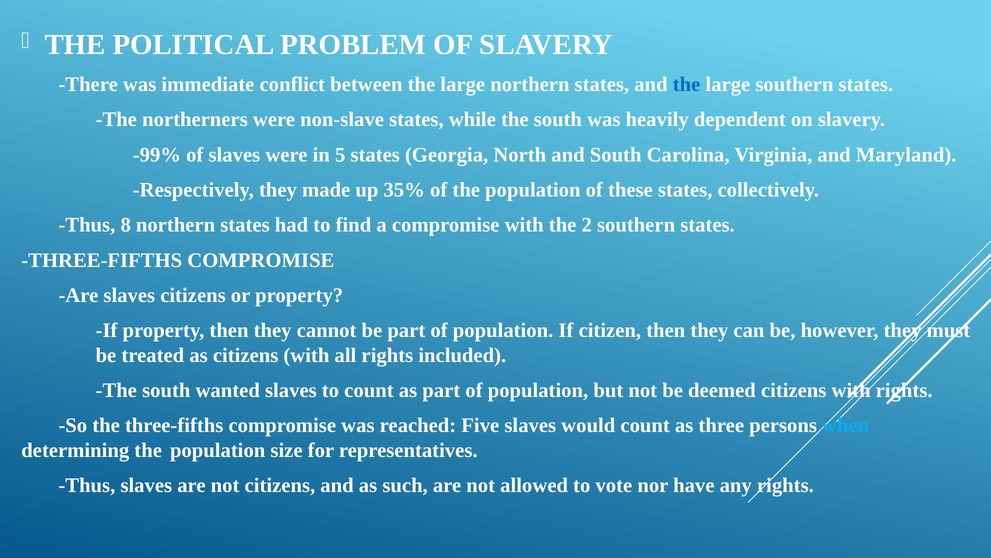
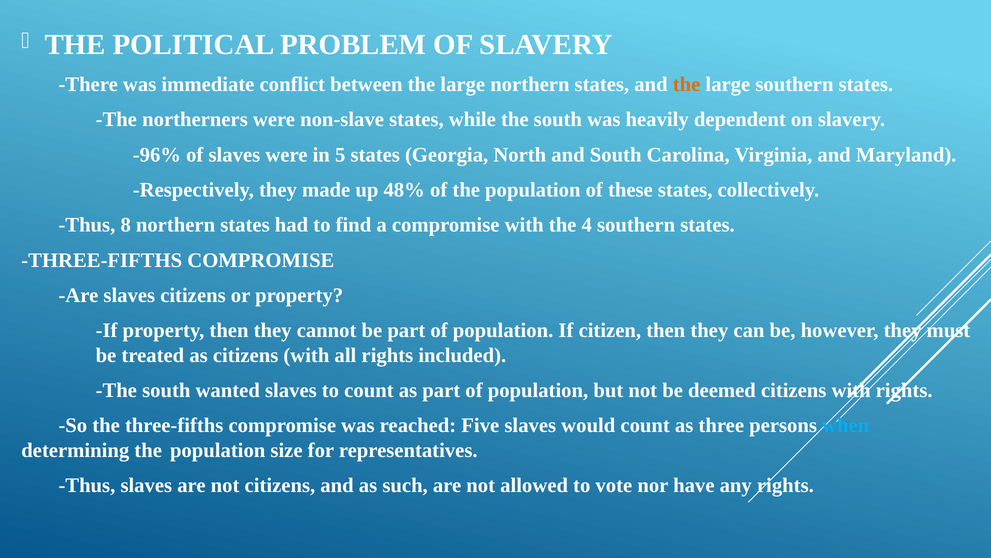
the at (687, 84) colour: blue -> orange
-99%: -99% -> -96%
35%: 35% -> 48%
2: 2 -> 4
